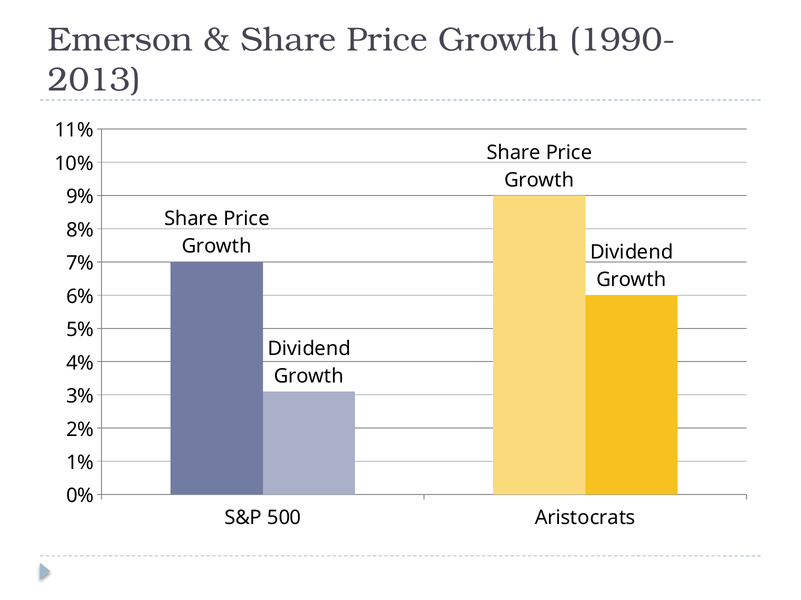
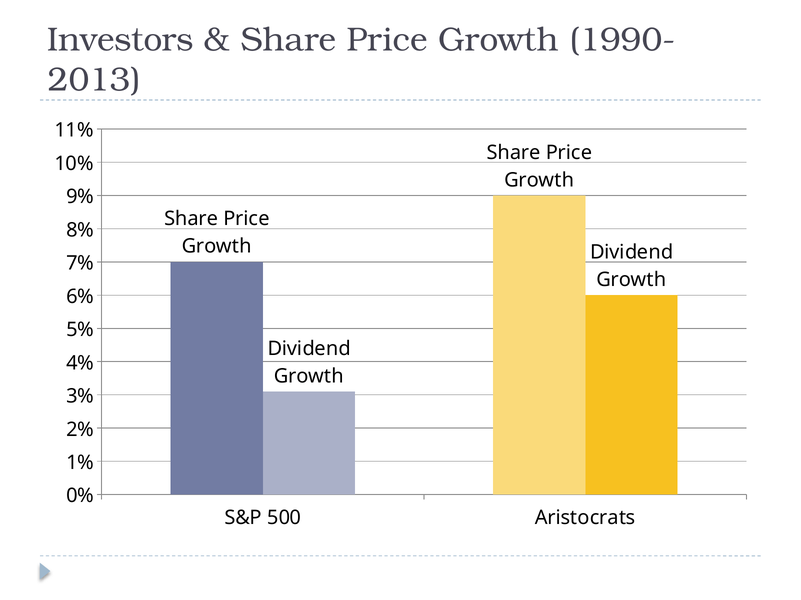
Emerson: Emerson -> Investors
